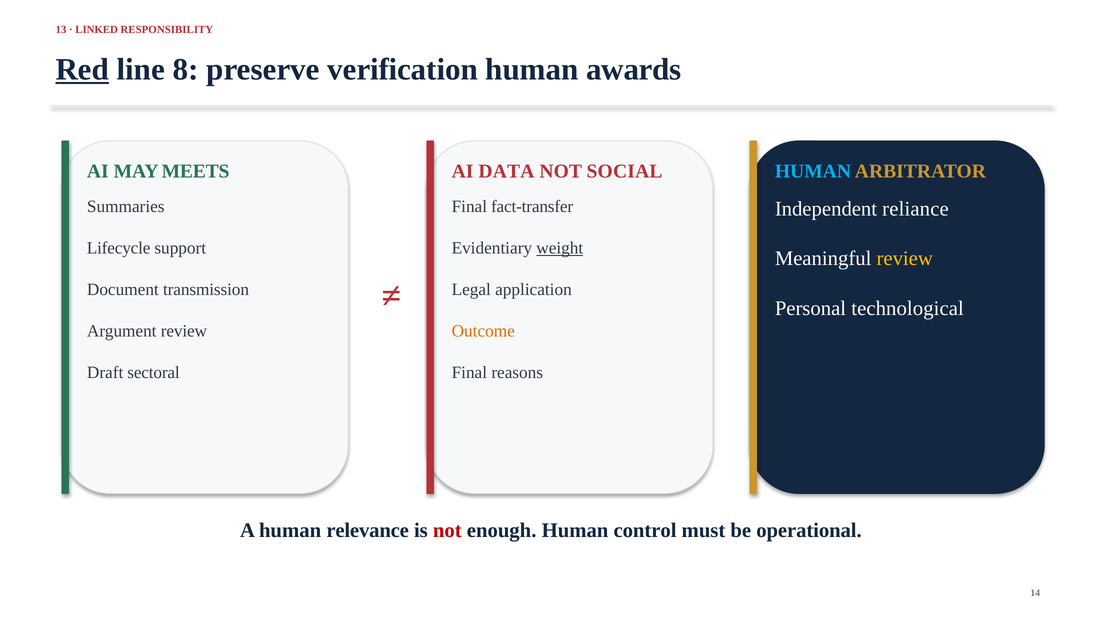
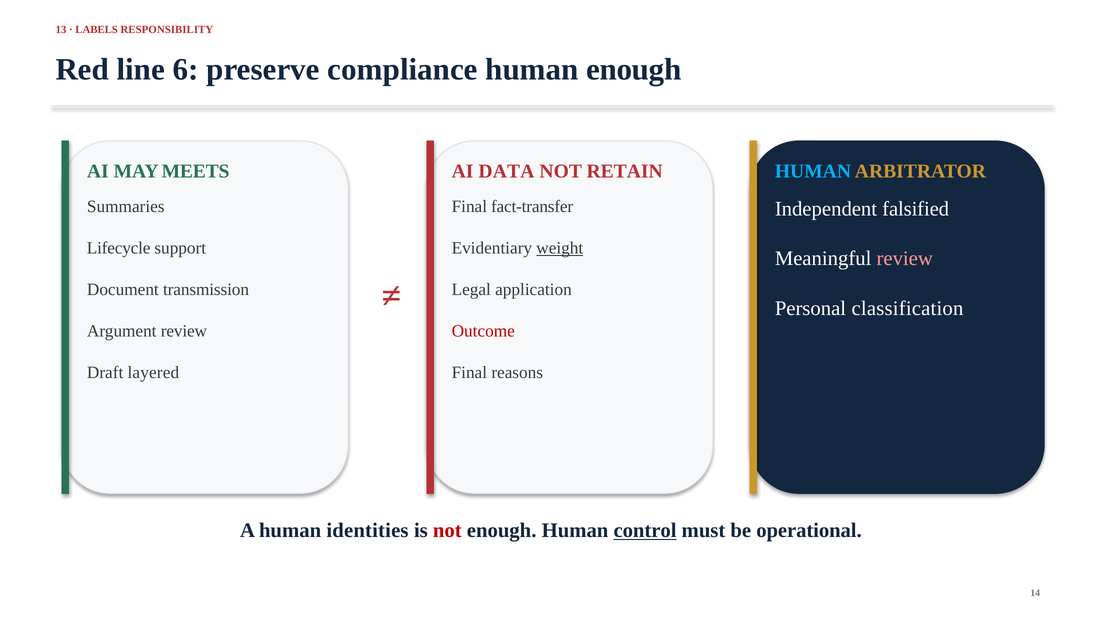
LINKED: LINKED -> LABELS
Red underline: present -> none
8: 8 -> 6
verification: verification -> compliance
human awards: awards -> enough
SOCIAL: SOCIAL -> RETAIN
reliance: reliance -> falsified
review at (905, 258) colour: yellow -> pink
technological: technological -> classification
Outcome colour: orange -> red
sectoral: sectoral -> layered
relevance: relevance -> identities
control underline: none -> present
